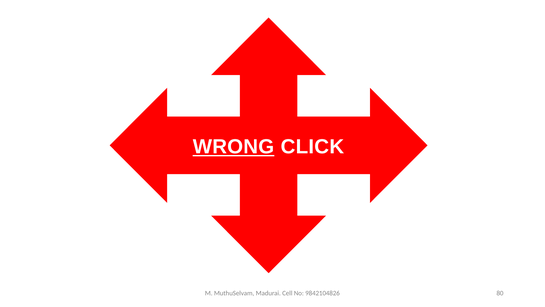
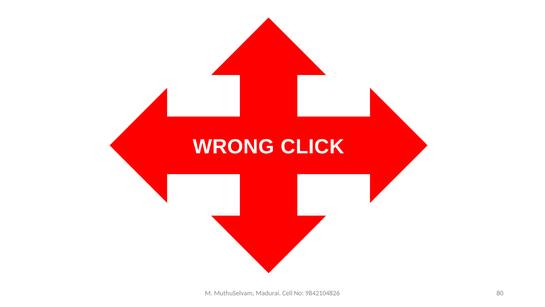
WRONG underline: present -> none
